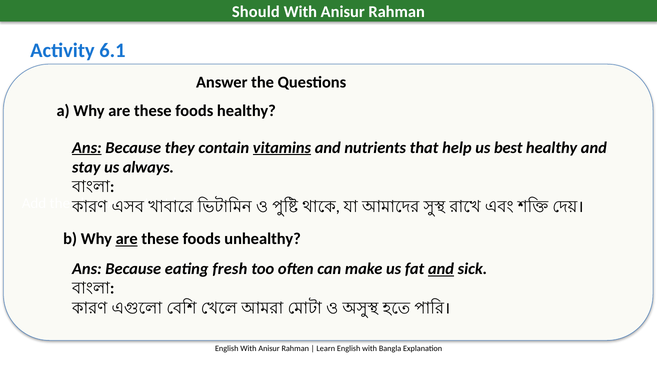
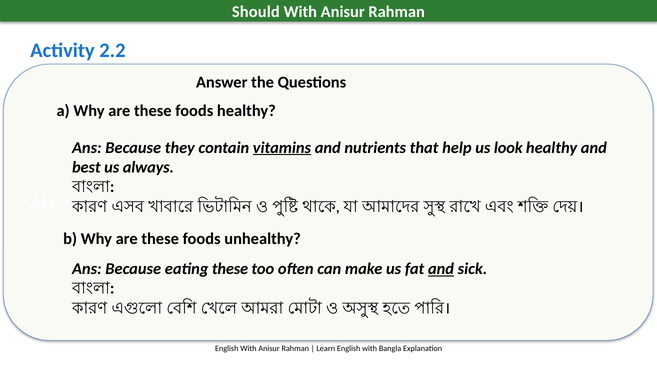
6.1: 6.1 -> 2.2
Ans at (87, 147) underline: present -> none
best: best -> look
stay: stay -> best
are at (127, 239) underline: present -> none
eating fresh: fresh -> these
